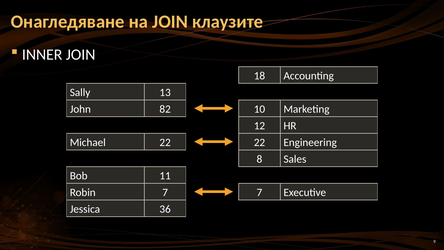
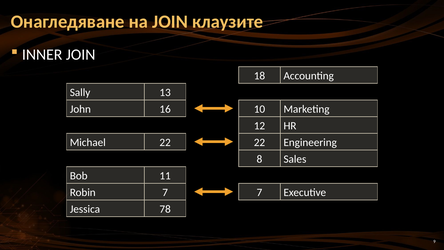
82: 82 -> 16
36: 36 -> 78
